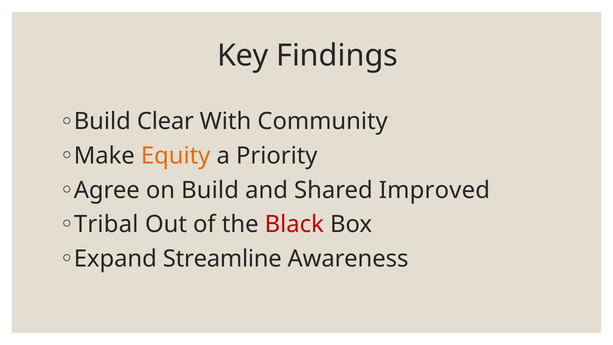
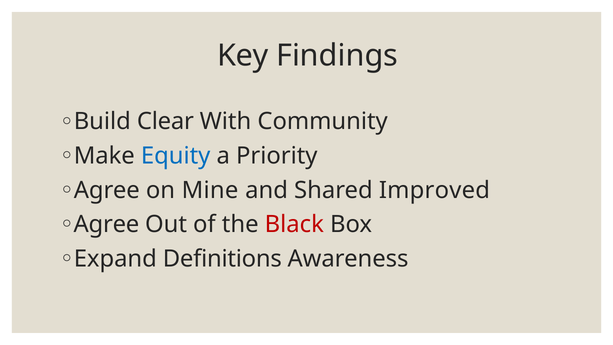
Equity colour: orange -> blue
on Build: Build -> Mine
Tribal at (106, 224): Tribal -> Agree
Streamline: Streamline -> Definitions
